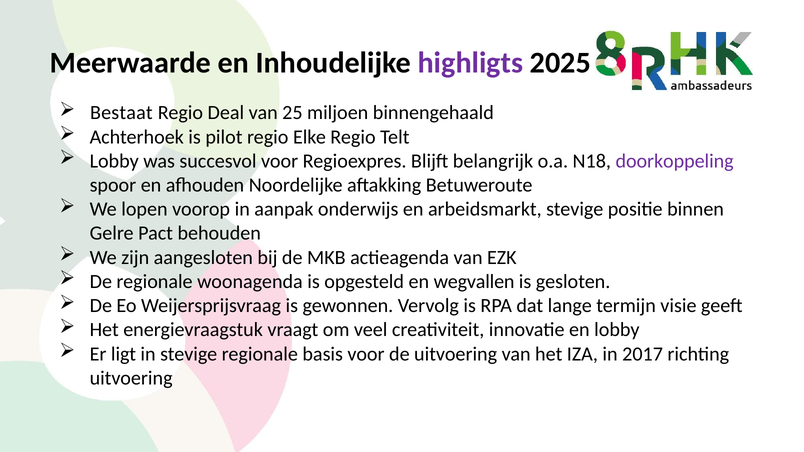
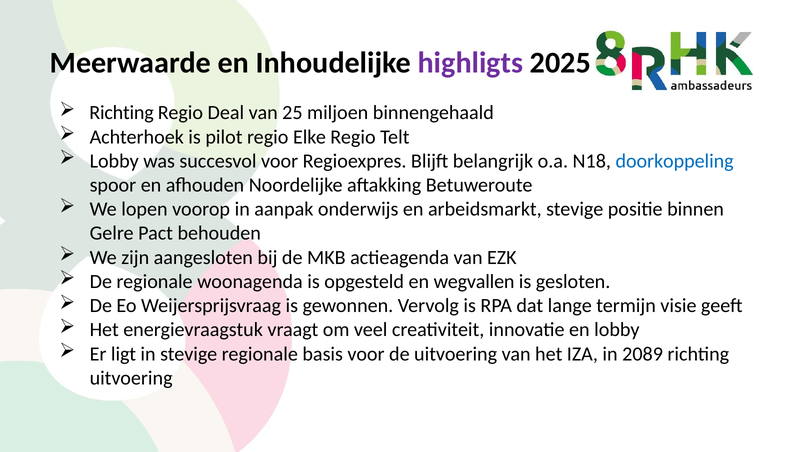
Bestaat at (121, 113): Bestaat -> Richting
doorkoppeling colour: purple -> blue
2017: 2017 -> 2089
